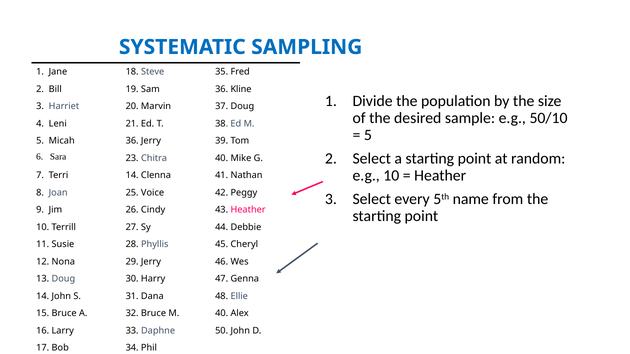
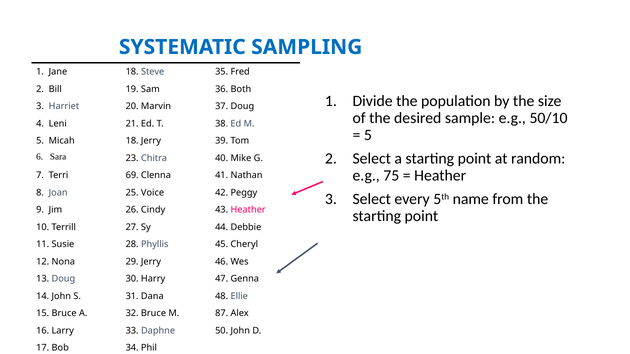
Kline: Kline -> Both
Micah 36: 36 -> 18
e.g 10: 10 -> 75
Terri 14: 14 -> 69
M 40: 40 -> 87
